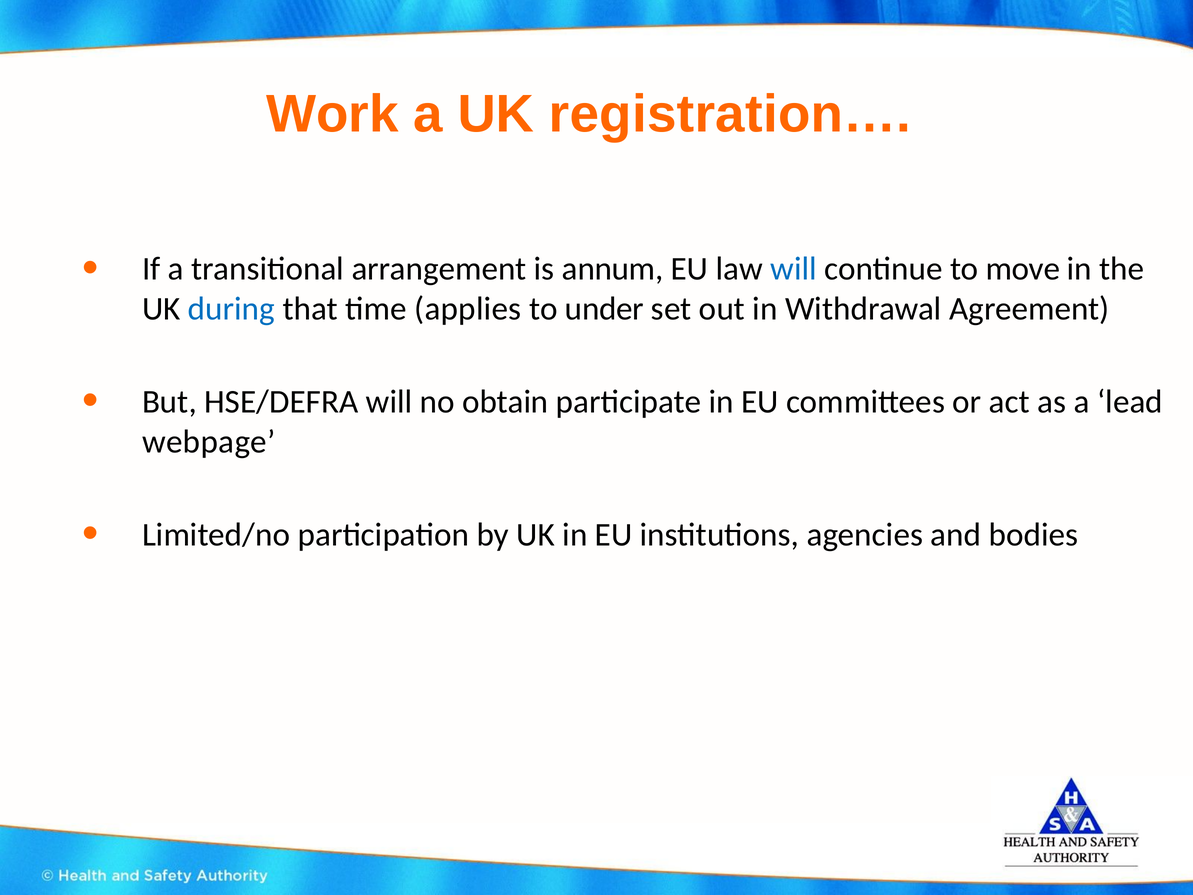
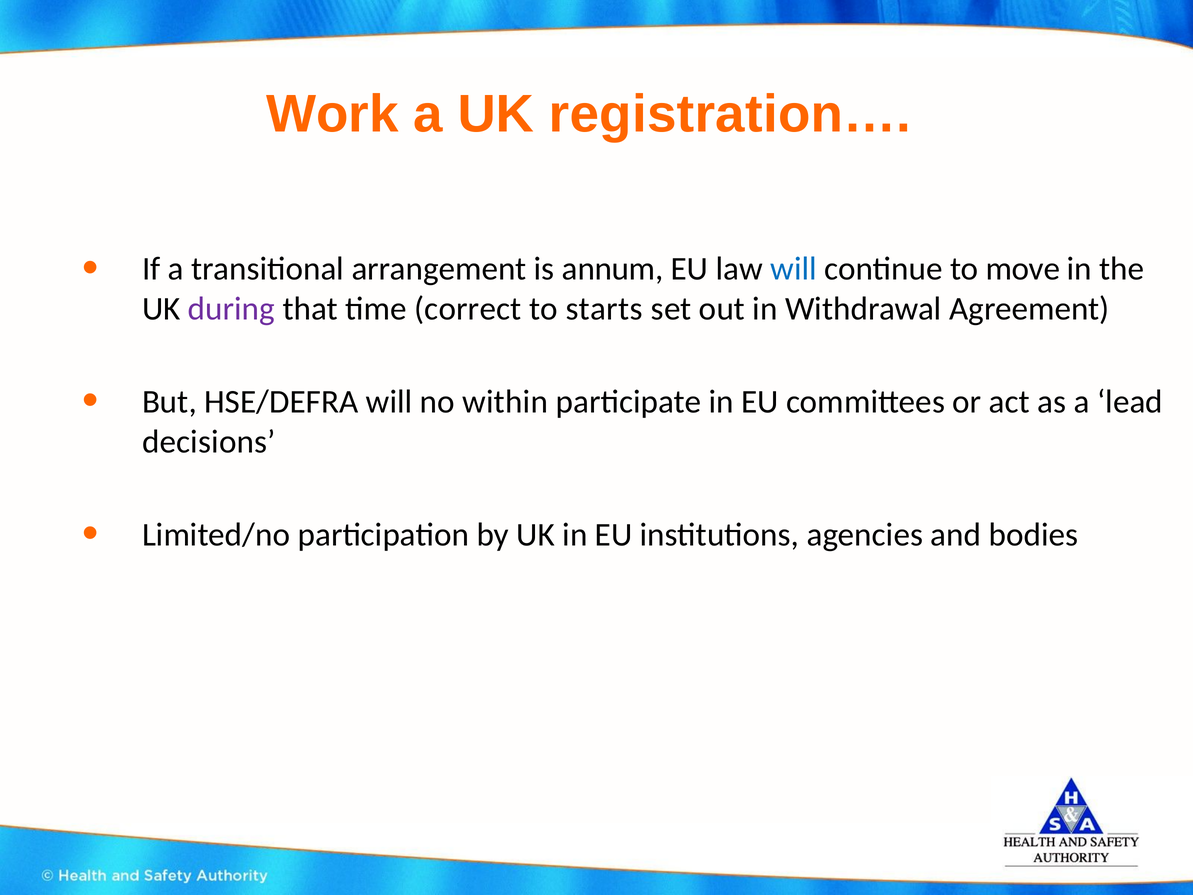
during colour: blue -> purple
applies: applies -> correct
under: under -> starts
obtain: obtain -> within
webpage: webpage -> decisions
